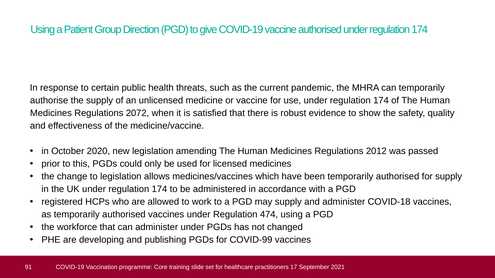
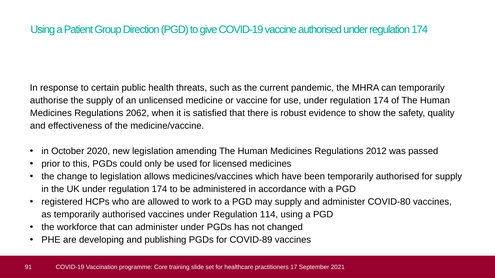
2072: 2072 -> 2062
COVID-18: COVID-18 -> COVID-80
474: 474 -> 114
COVID-99: COVID-99 -> COVID-89
